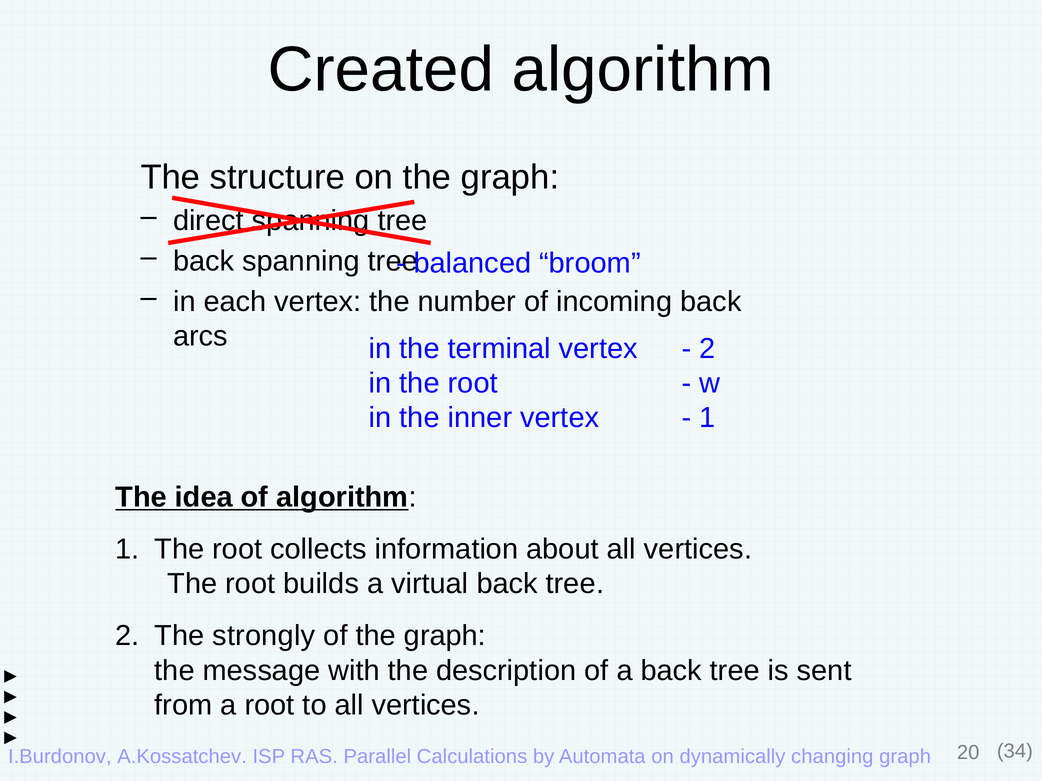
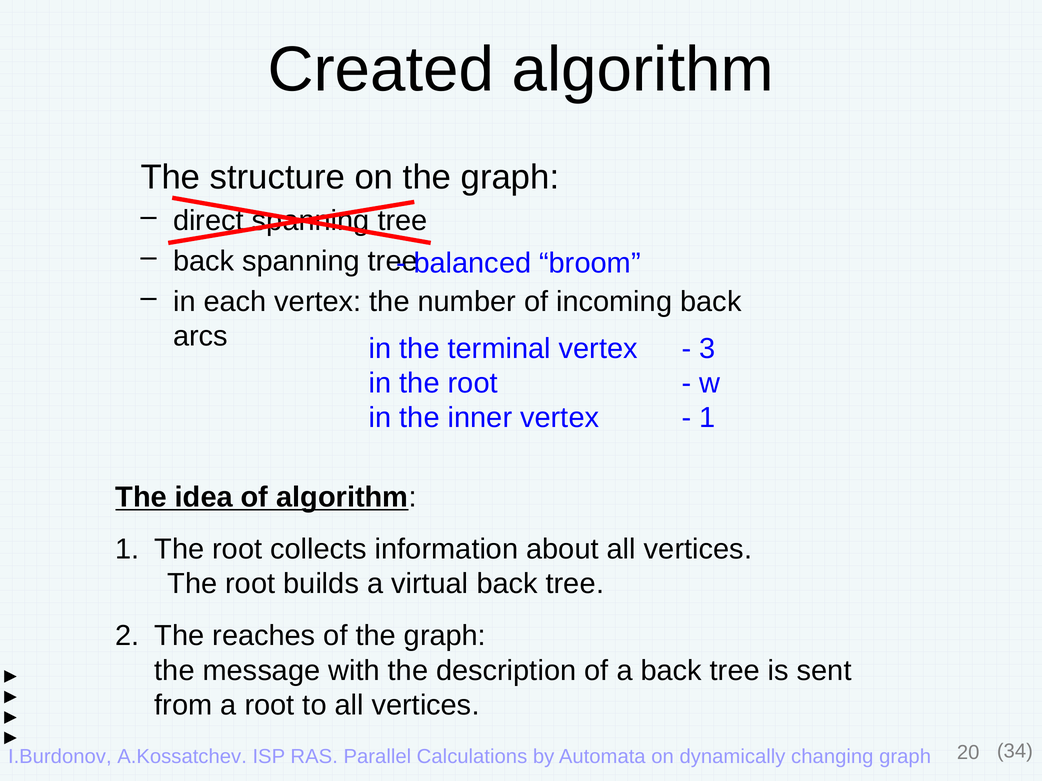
2 at (707, 349): 2 -> 3
strongly: strongly -> reaches
